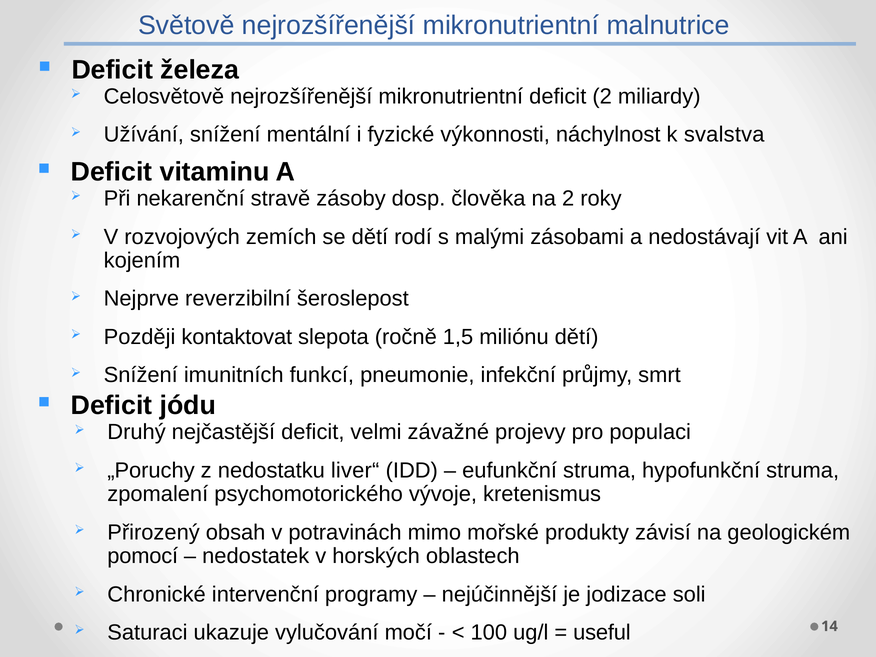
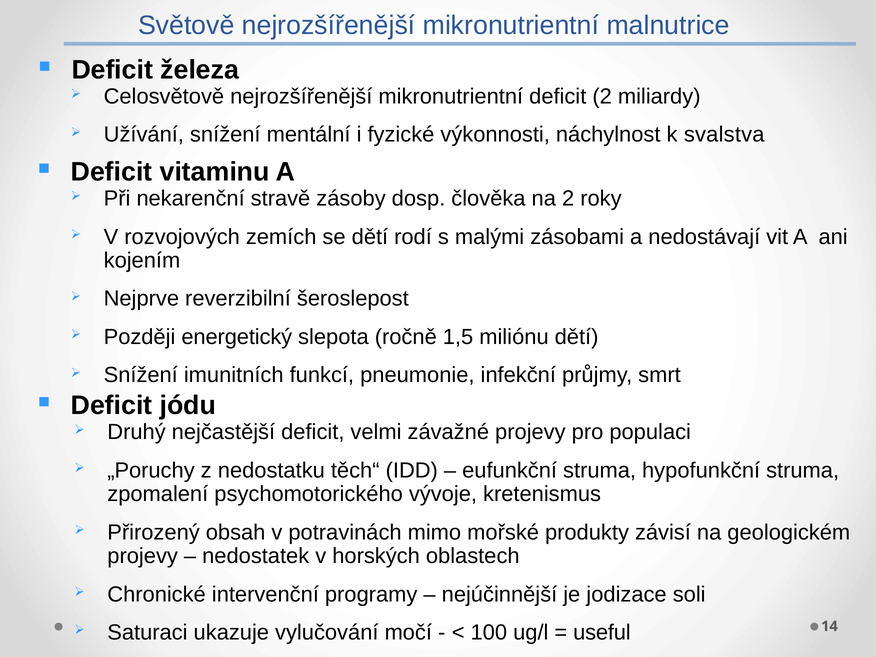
kontaktovat: kontaktovat -> energetický
liver“: liver“ -> těch“
pomocí at (143, 556): pomocí -> projevy
